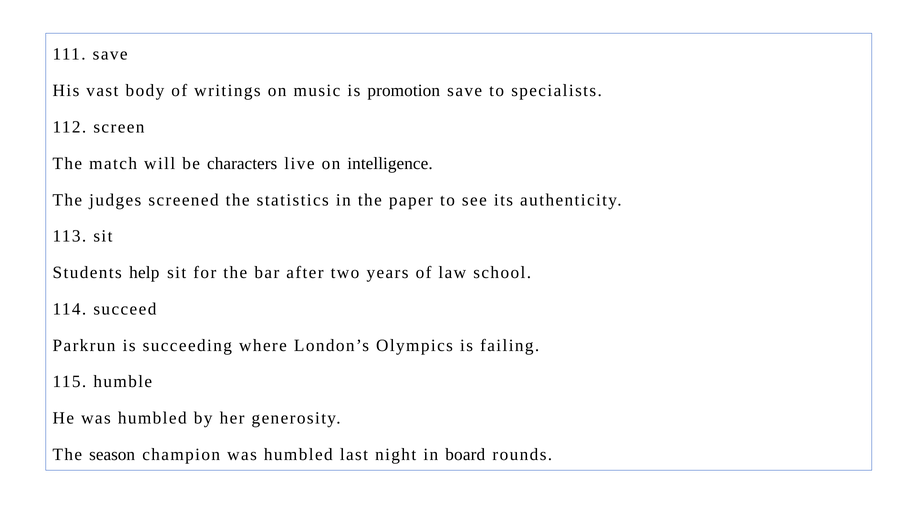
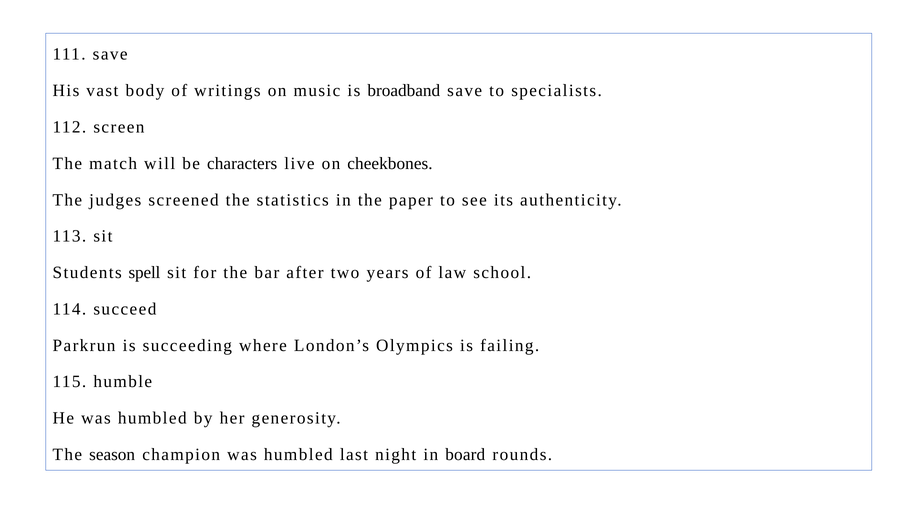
promotion: promotion -> broadband
intelligence: intelligence -> cheekbones
help: help -> spell
